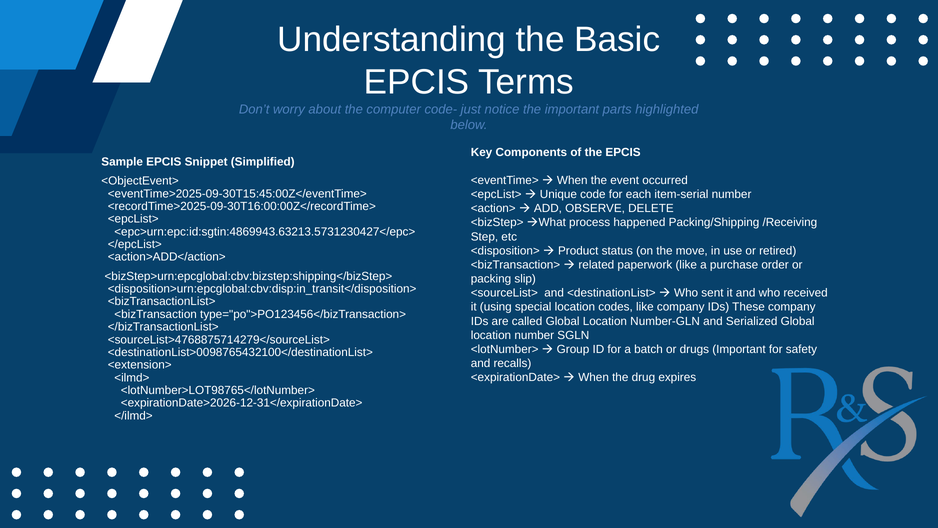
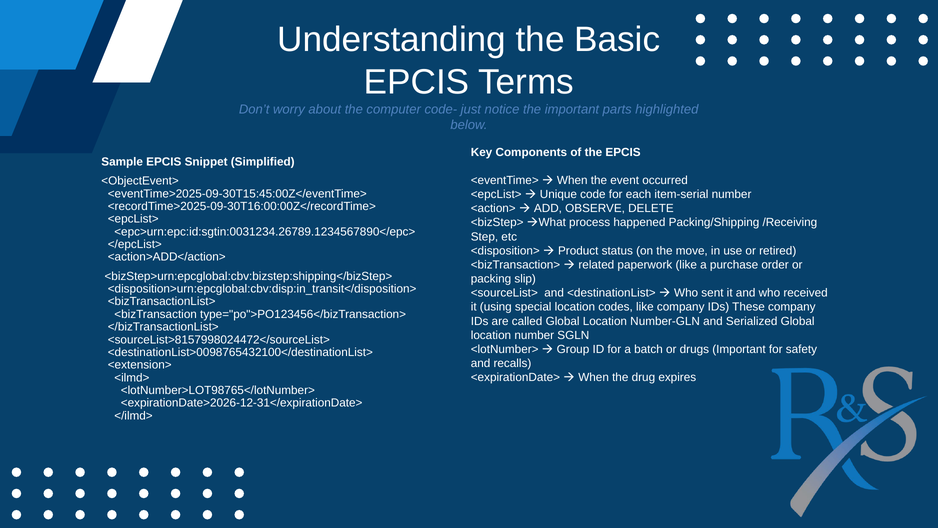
<epc>urn:epc:id:sgtin:4869943.63213.5731230427</epc>: <epc>urn:epc:id:sgtin:4869943.63213.5731230427</epc> -> <epc>urn:epc:id:sgtin:0031234.26789.1234567890</epc>
<sourceList>4768875714279</sourceList>: <sourceList>4768875714279</sourceList> -> <sourceList>8157998024472</sourceList>
